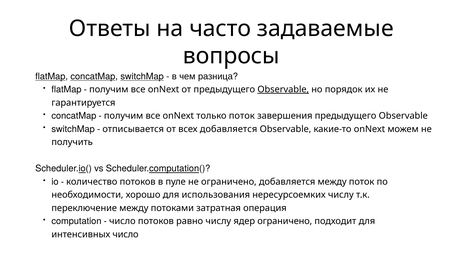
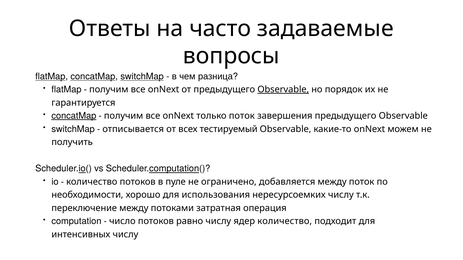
concatMap at (74, 116) underline: none -> present
всех добавляется: добавляется -> тестируемый
ядер ограничено: ограничено -> количество
интенсивных число: число -> числу
